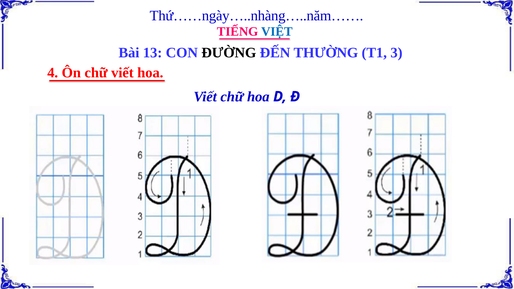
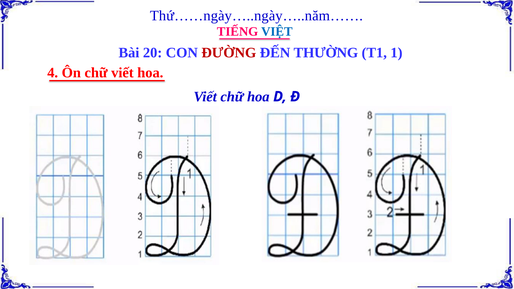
Thứ……ngày…..nhàng…..năm……: Thứ……ngày…..nhàng…..năm…… -> Thứ……ngày…..ngày…..năm……
13: 13 -> 20
ĐƯỜNG colour: black -> red
3: 3 -> 1
